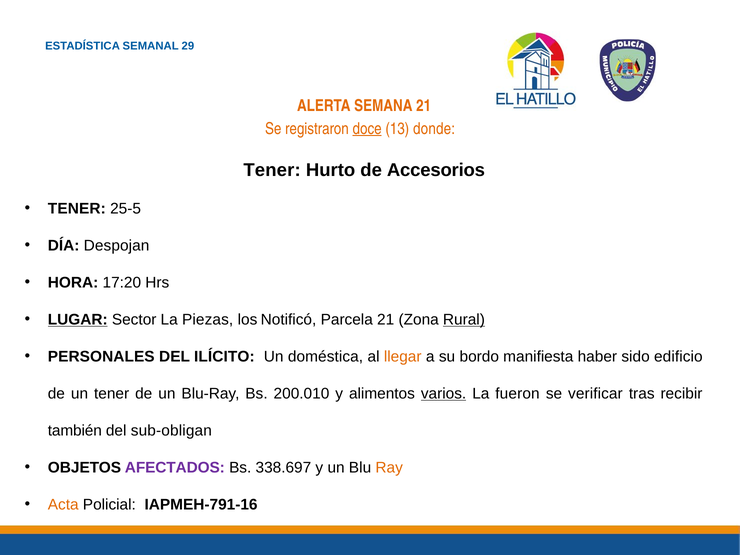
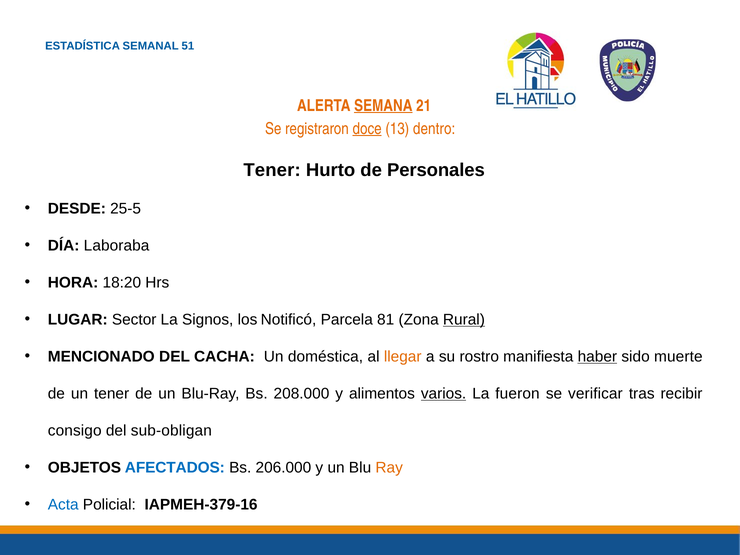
29: 29 -> 51
SEMANA underline: none -> present
donde: donde -> dentro
Accesorios: Accesorios -> Personales
TENER at (77, 209): TENER -> DESDE
Despojan: Despojan -> Laboraba
17:20: 17:20 -> 18:20
LUGAR underline: present -> none
Piezas: Piezas -> Signos
Parcela 21: 21 -> 81
PERSONALES: PERSONALES -> MENCIONADO
ILÍCITO: ILÍCITO -> CACHA
bordo: bordo -> rostro
haber underline: none -> present
edificio: edificio -> muerte
200.010: 200.010 -> 208.000
también: también -> consigo
AFECTADOS colour: purple -> blue
338.697: 338.697 -> 206.000
Acta colour: orange -> blue
IAPMEH-791-16: IAPMEH-791-16 -> IAPMEH-379-16
